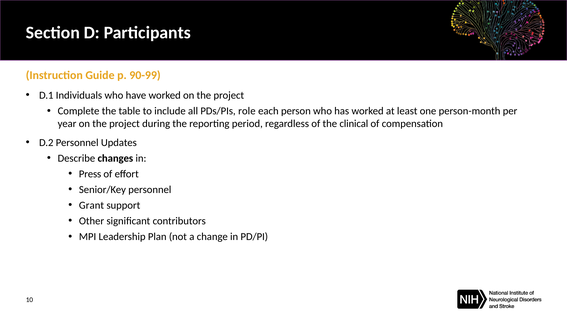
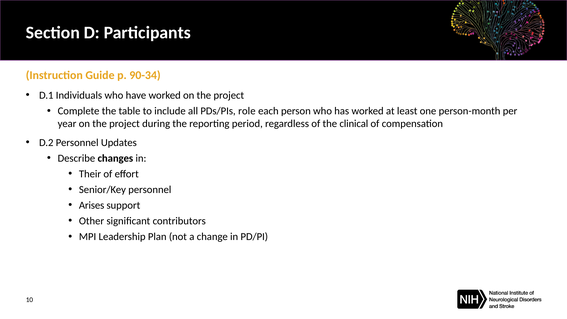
90-99: 90-99 -> 90-34
Press: Press -> Their
Grant: Grant -> Arises
